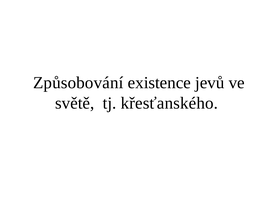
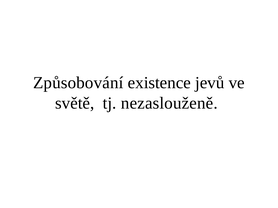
křesťanského: křesťanského -> nezaslouženě
